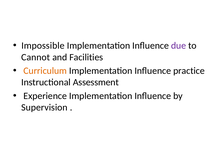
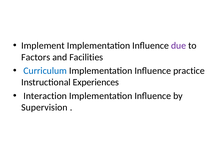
Impossible: Impossible -> Implement
Cannot: Cannot -> Factors
Curriculum colour: orange -> blue
Assessment: Assessment -> Experiences
Experience: Experience -> Interaction
